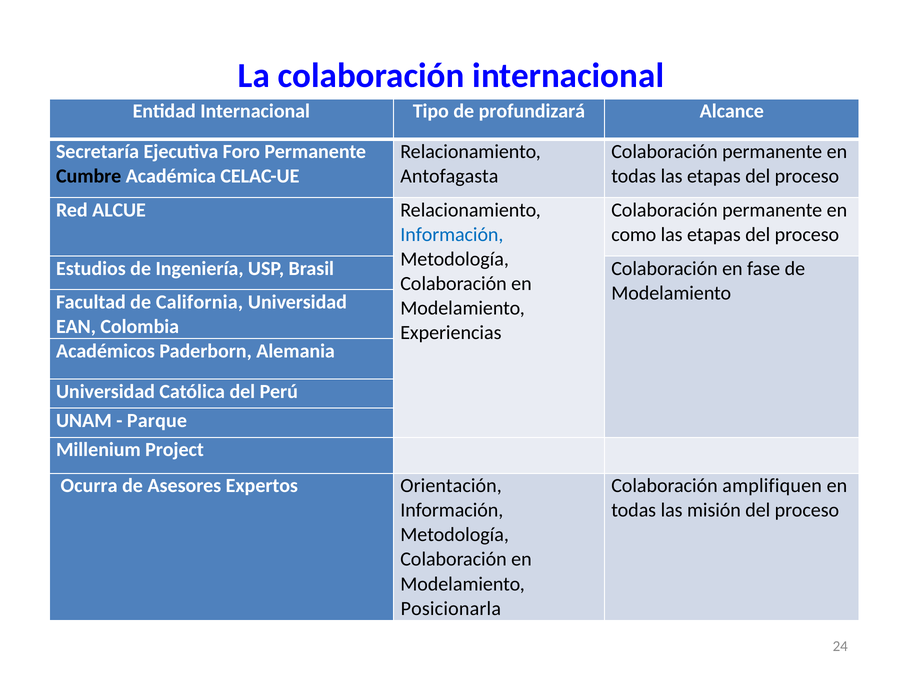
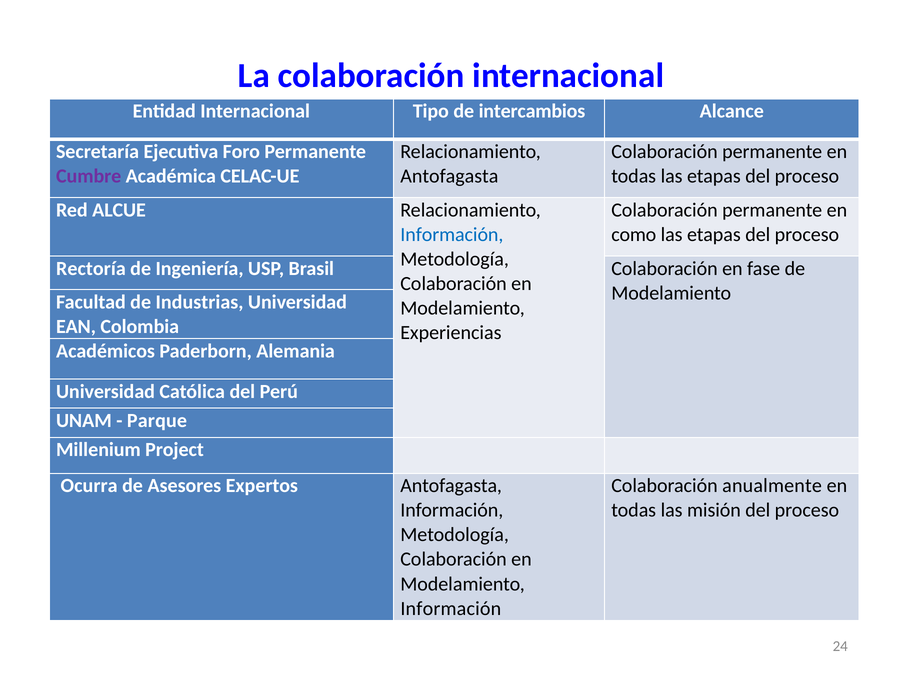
profundizará: profundizará -> intercambios
Cumbre colour: black -> purple
Estudios: Estudios -> Rectoría
California: California -> Industrias
Expertos Orientación: Orientación -> Antofagasta
amplifiquen: amplifiquen -> anualmente
Posicionarla at (451, 608): Posicionarla -> Información
